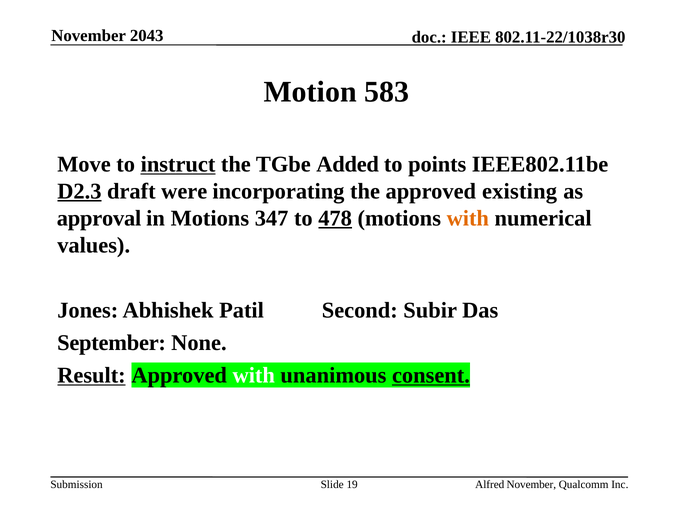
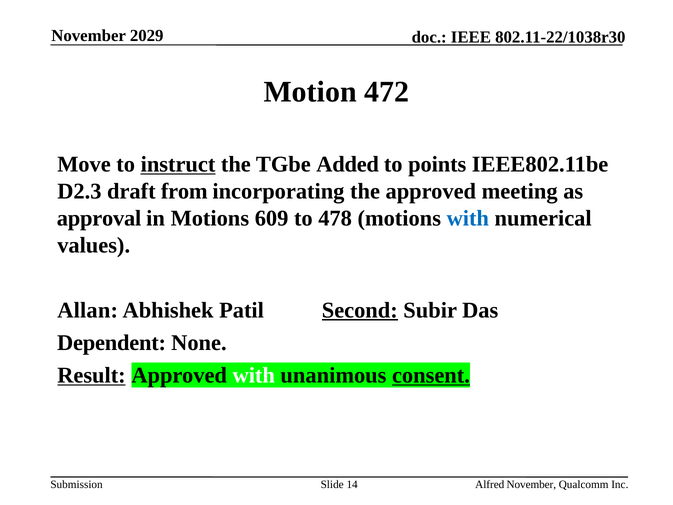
2043: 2043 -> 2029
583: 583 -> 472
D2.3 underline: present -> none
were: were -> from
existing: existing -> meeting
347: 347 -> 609
478 underline: present -> none
with at (468, 218) colour: orange -> blue
Jones: Jones -> Allan
Second underline: none -> present
September: September -> Dependent
19: 19 -> 14
